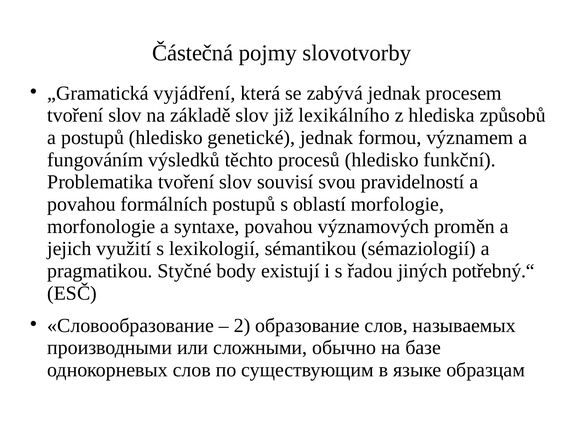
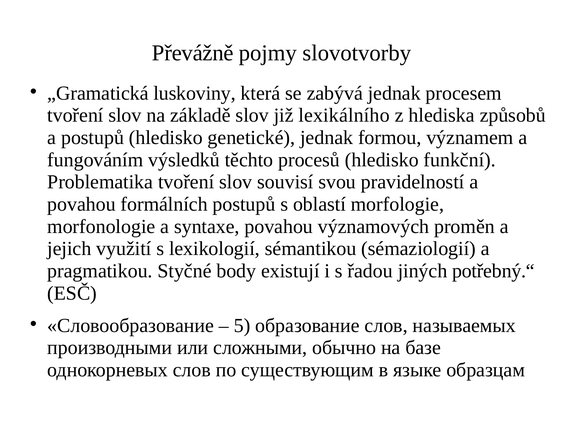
Částečná: Částečná -> Převážně
vyjádření: vyjádření -> luskoviny
2: 2 -> 5
